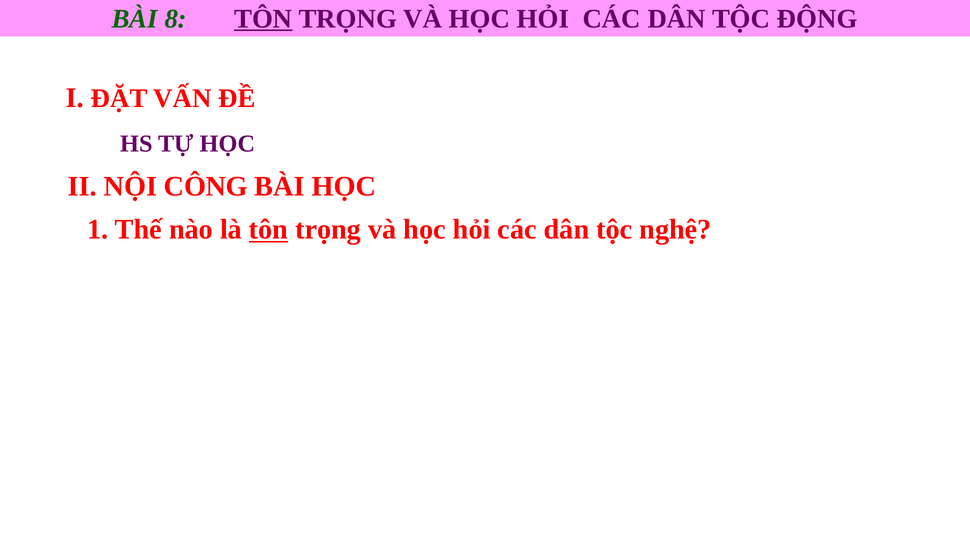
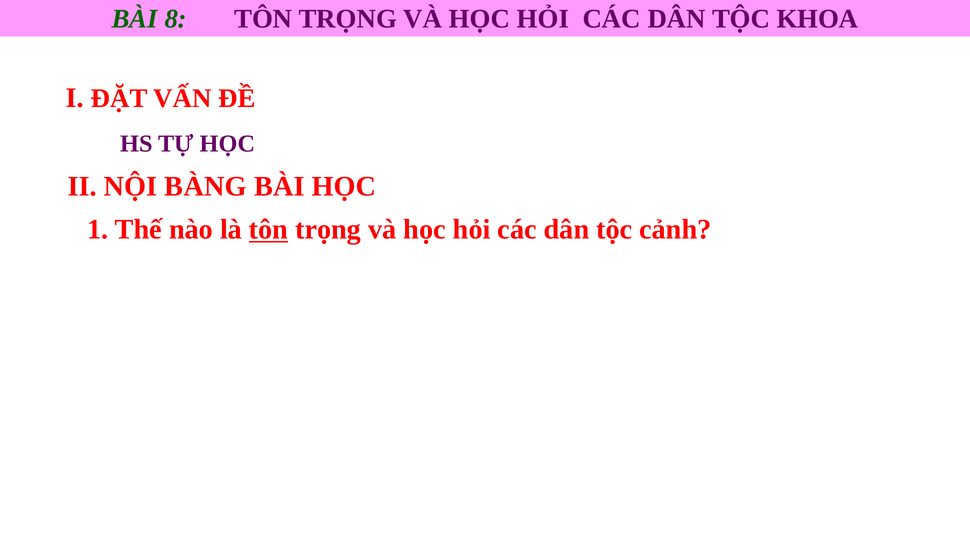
TÔN at (263, 19) underline: present -> none
ĐỘNG: ĐỘNG -> KHOA
CÔNG: CÔNG -> BÀNG
nghệ: nghệ -> cảnh
